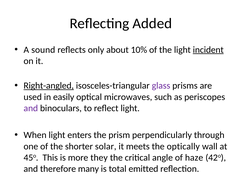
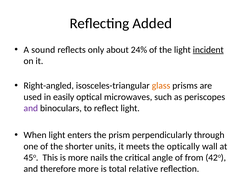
10%: 10% -> 24%
Right-angled underline: present -> none
glass colour: purple -> orange
solar: solar -> units
they: they -> nails
haze: haze -> from
therefore many: many -> more
emitted: emitted -> relative
